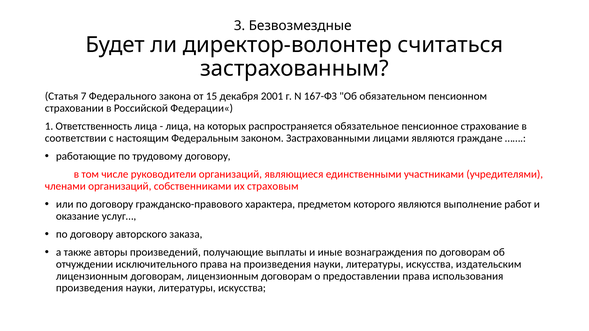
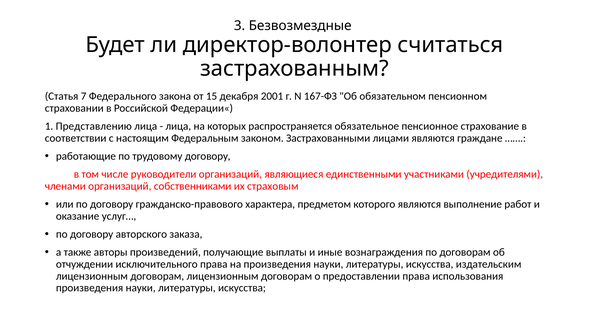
Ответственность: Ответственность -> Представлению
